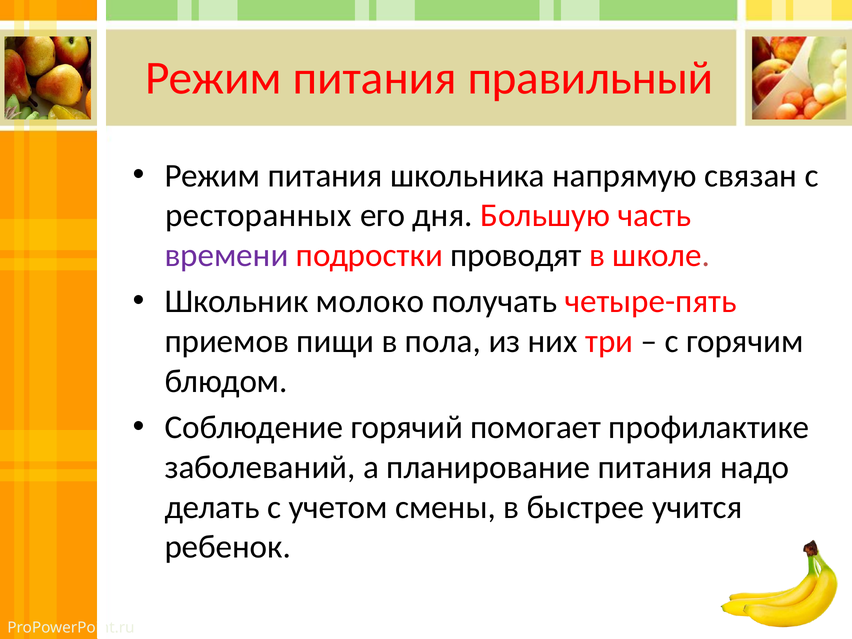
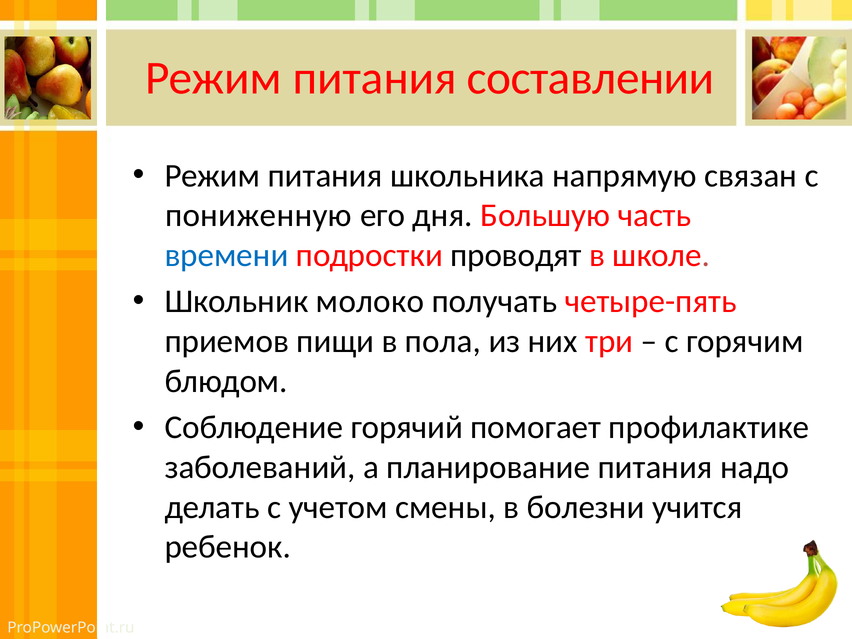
правильный: правильный -> составлении
ресторанных: ресторанных -> пониженную
времени colour: purple -> blue
быстрее: быстрее -> болезни
